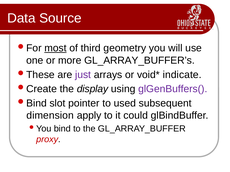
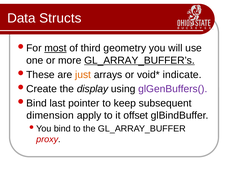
Source: Source -> Structs
GL_ARRAY_BUFFER’s underline: none -> present
just colour: purple -> orange
slot: slot -> last
used: used -> keep
could: could -> offset
